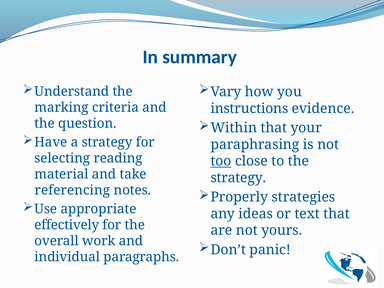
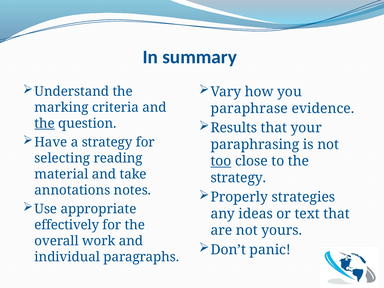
instructions: instructions -> paraphrase
the at (45, 123) underline: none -> present
Within: Within -> Results
referencing: referencing -> annotations
